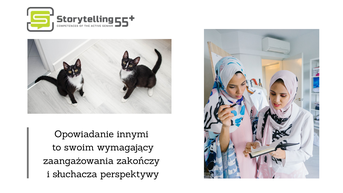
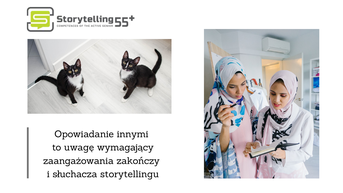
swoim: swoim -> uwagę
perspektywy: perspektywy -> storytellingu
